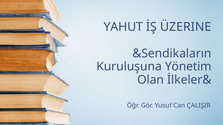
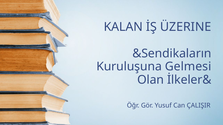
YAHUT: YAHUT -> KALAN
Yönetim: Yönetim -> Gelmesi
